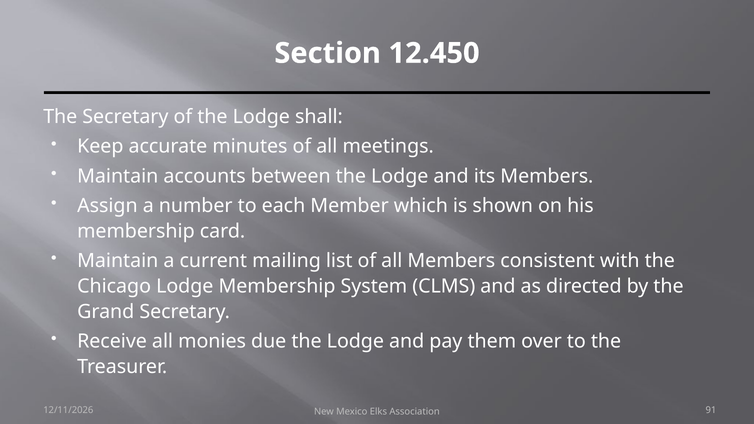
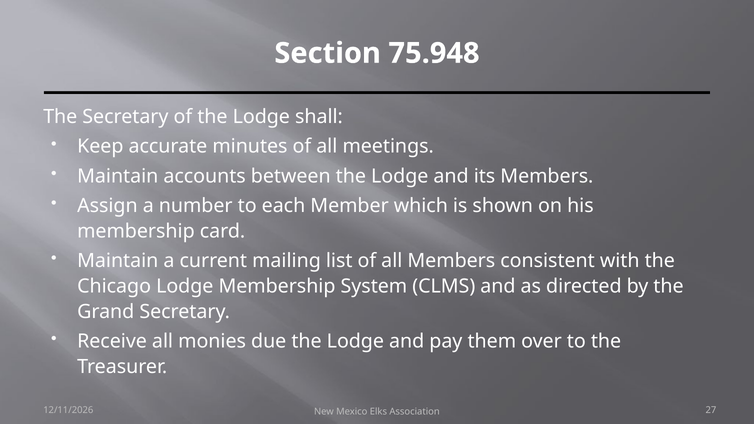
12.450: 12.450 -> 75.948
91: 91 -> 27
